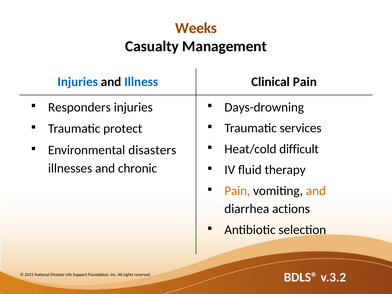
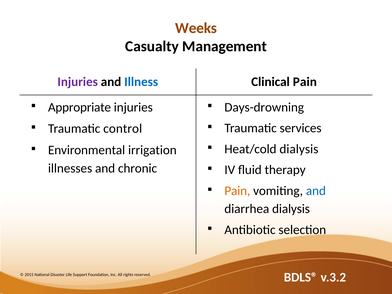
Injuries at (78, 82) colour: blue -> purple
Responders: Responders -> Appropriate
protect: protect -> control
Heat/cold difficult: difficult -> dialysis
disasters: disasters -> irrigation
and at (316, 191) colour: orange -> blue
diarrhea actions: actions -> dialysis
